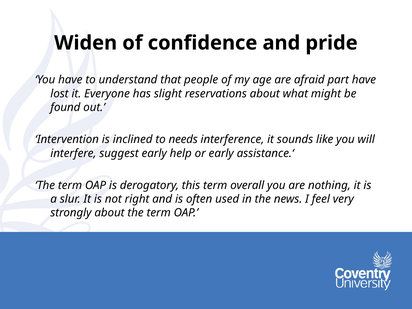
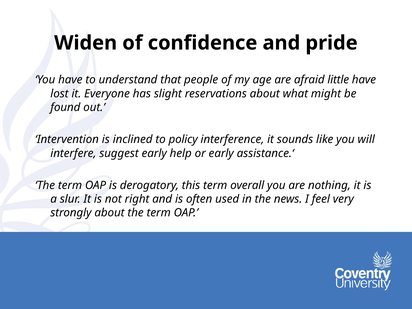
part: part -> little
needs: needs -> policy
